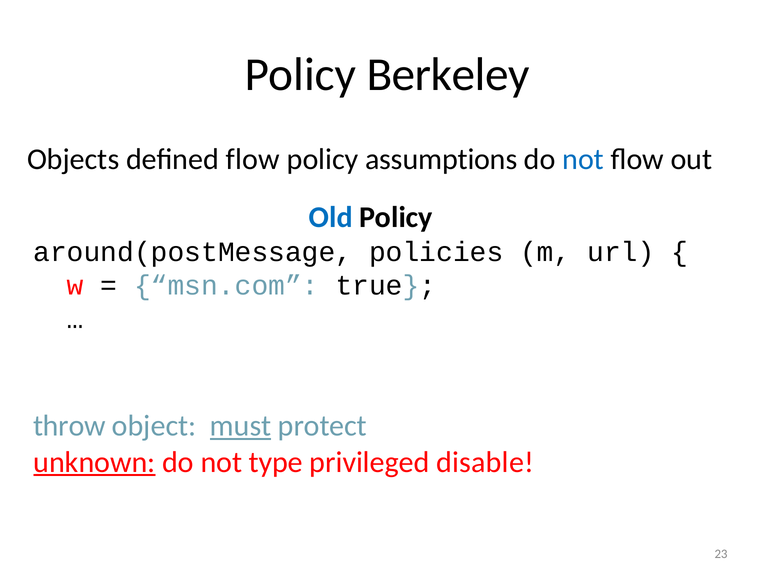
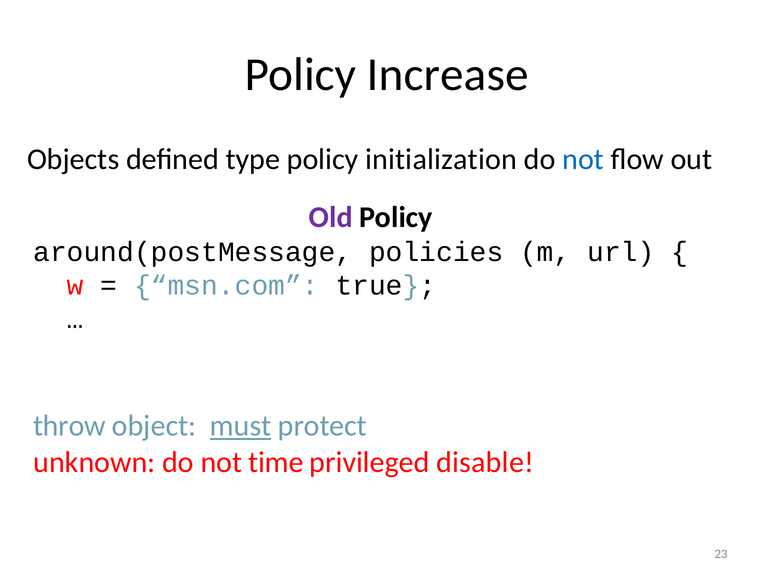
Berkeley: Berkeley -> Increase
defined flow: flow -> type
assumptions: assumptions -> initialization
Old colour: blue -> purple
unknown underline: present -> none
type: type -> time
